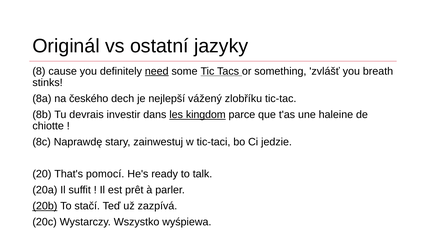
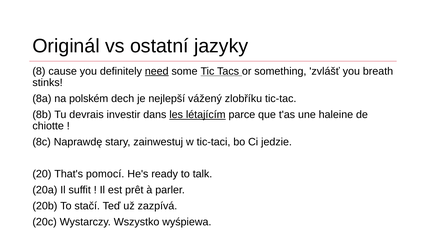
českého: českého -> polském
kingdom: kingdom -> létajícím
20b underline: present -> none
